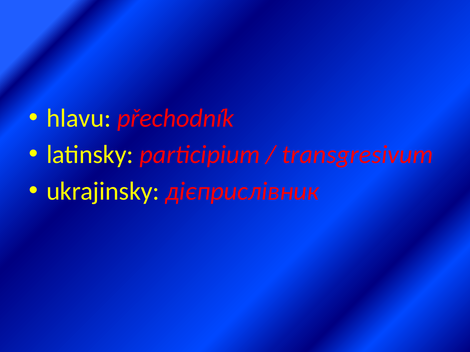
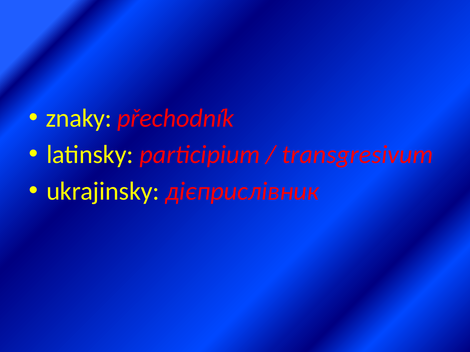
hlavu: hlavu -> znaky
